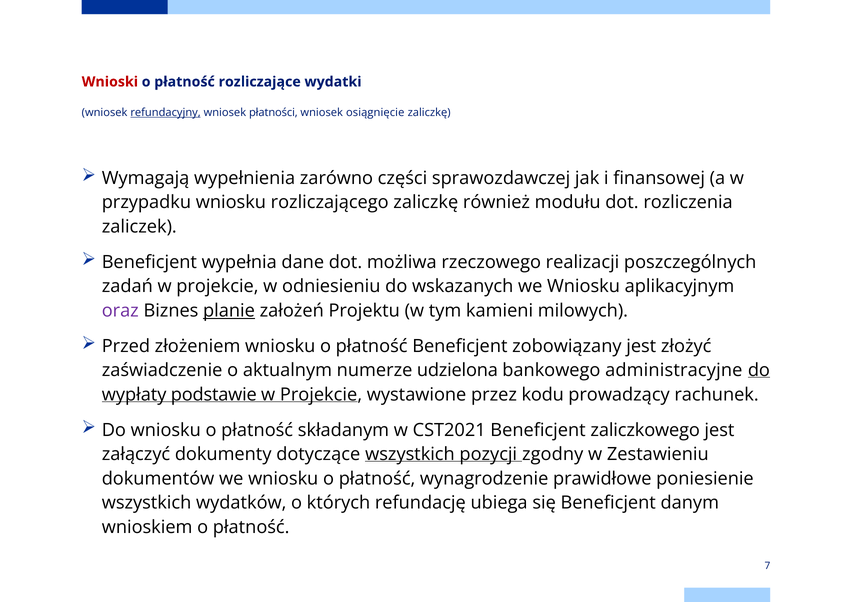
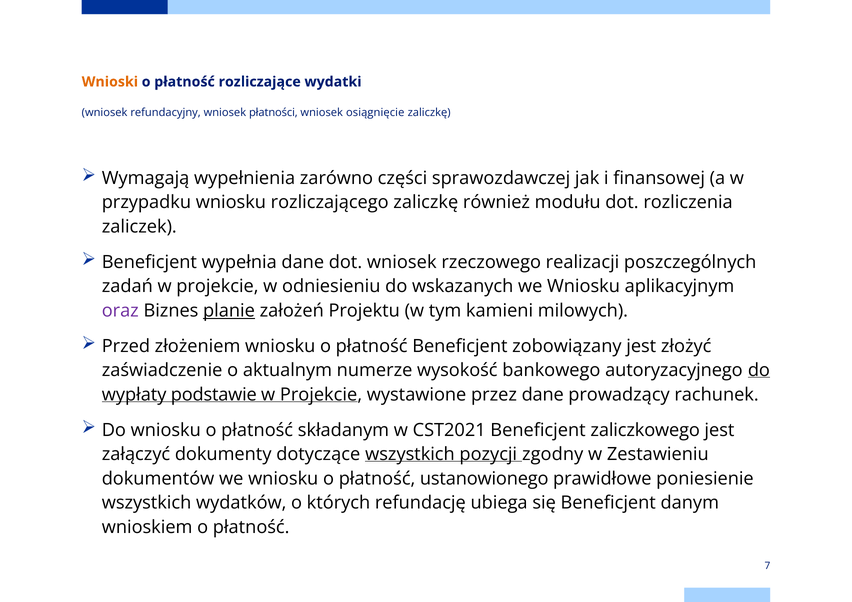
Wnioski colour: red -> orange
refundacyjny underline: present -> none
dot możliwa: możliwa -> wniosek
udzielona: udzielona -> wysokość
administracyjne: administracyjne -> autoryzacyjnego
przez kodu: kodu -> dane
wynagrodzenie: wynagrodzenie -> ustanowionego
